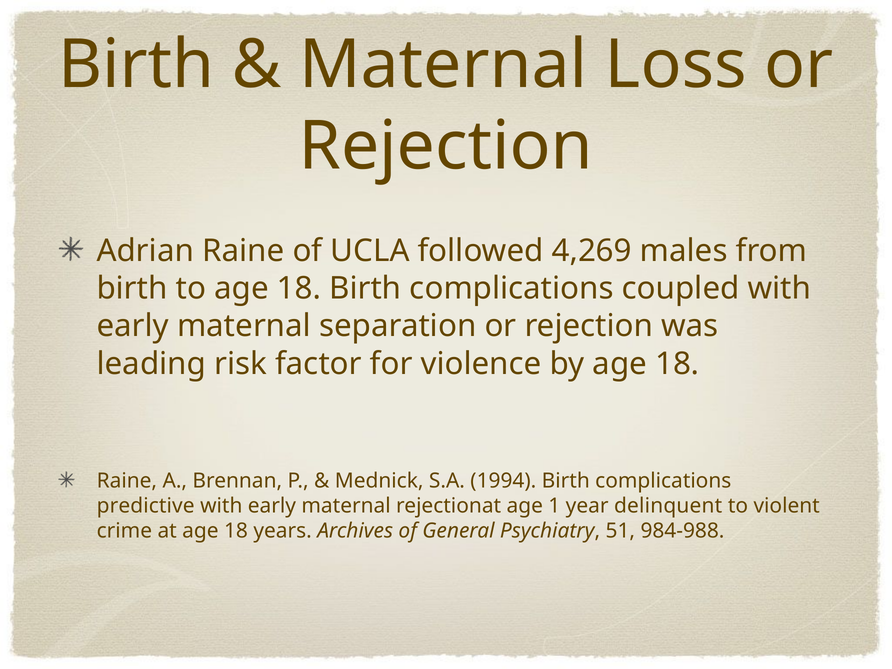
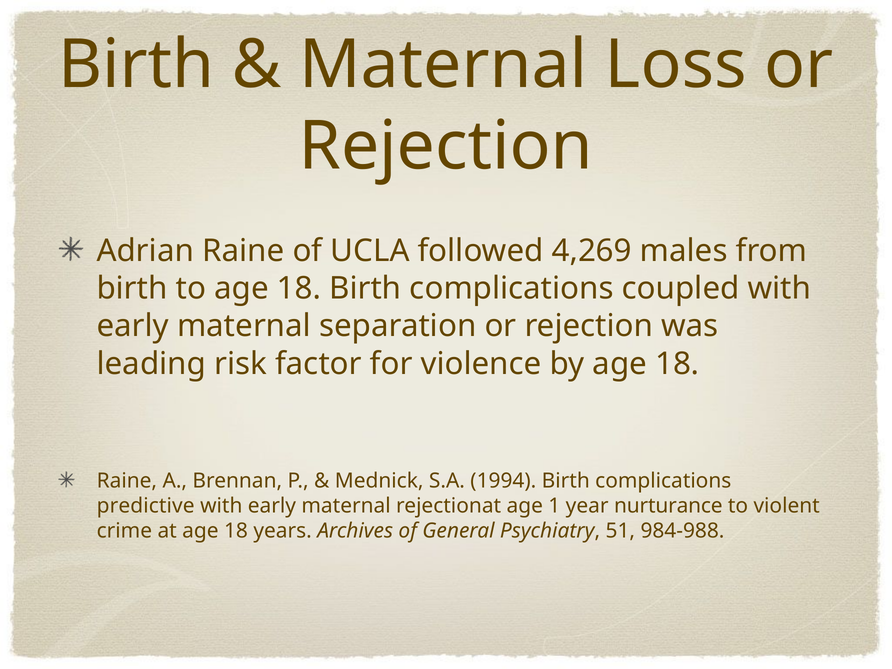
delinquent: delinquent -> nurturance
